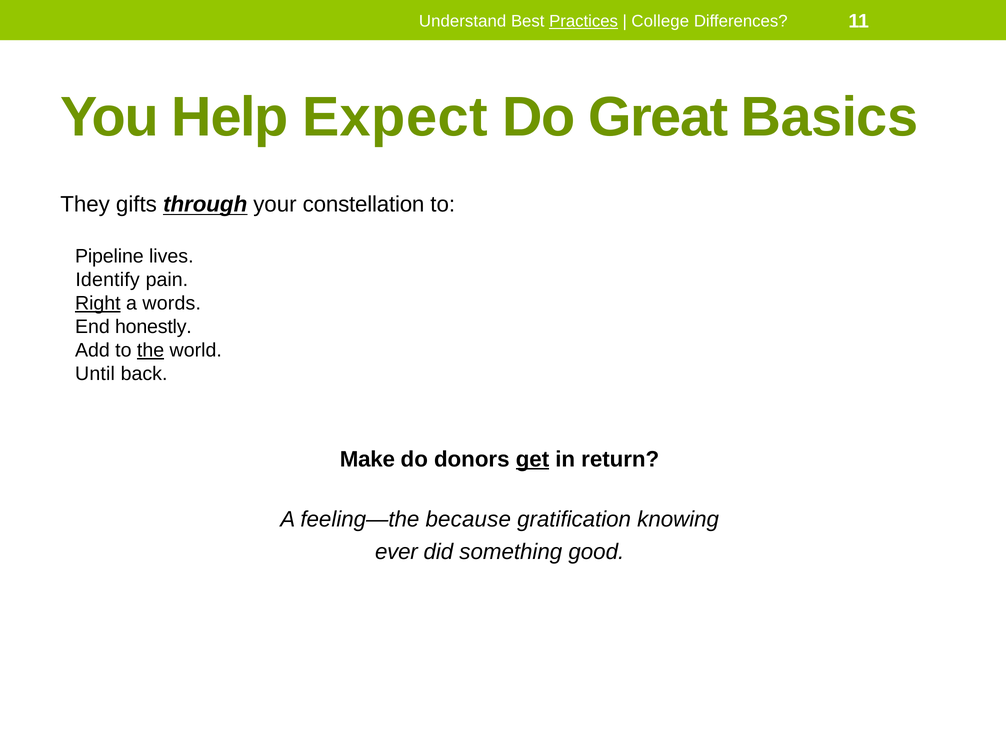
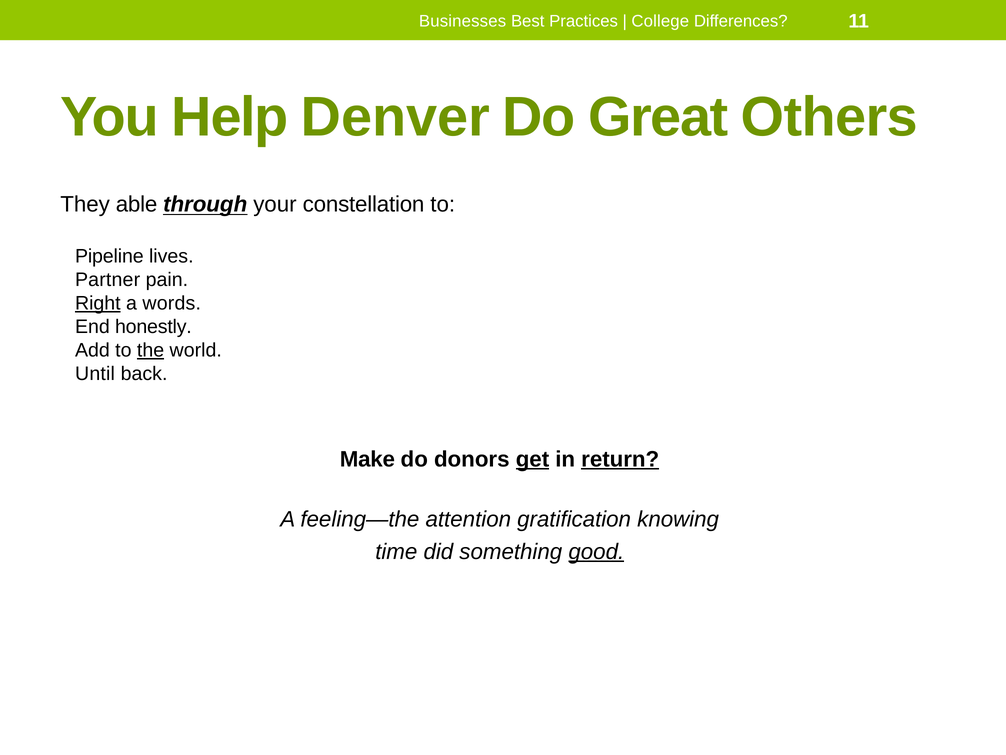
Understand: Understand -> Businesses
Practices underline: present -> none
Expect: Expect -> Denver
Basics: Basics -> Others
gifts: gifts -> able
Identify: Identify -> Partner
return underline: none -> present
because: because -> attention
ever: ever -> time
good underline: none -> present
